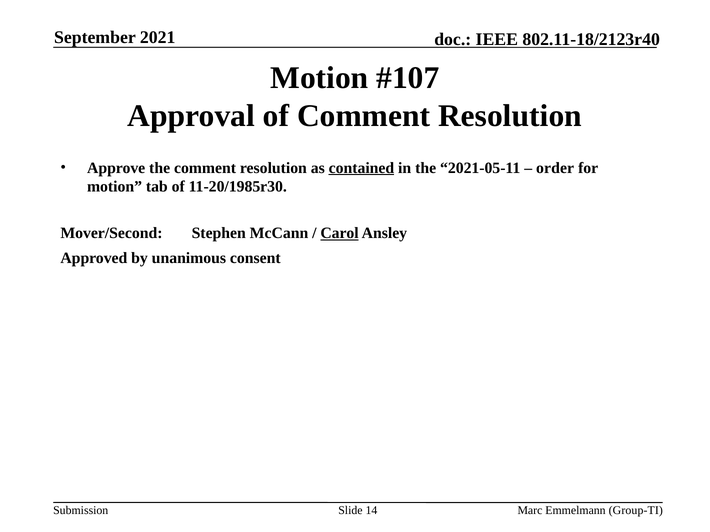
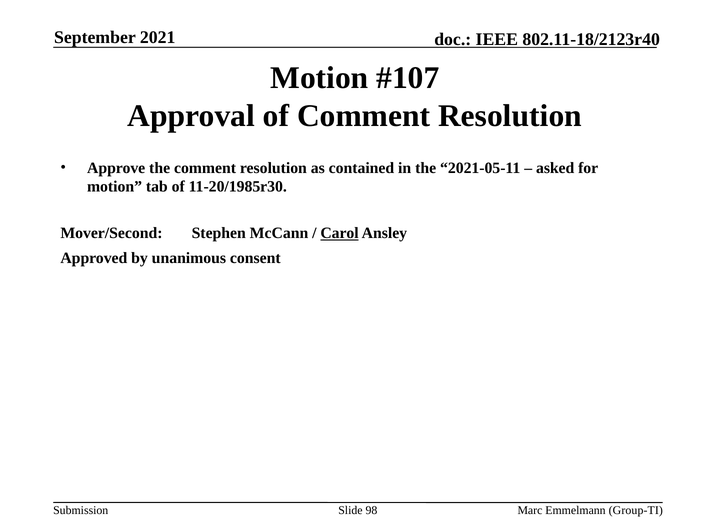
contained underline: present -> none
order: order -> asked
14: 14 -> 98
